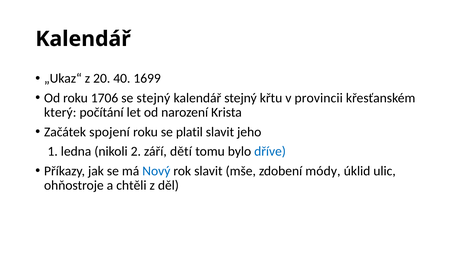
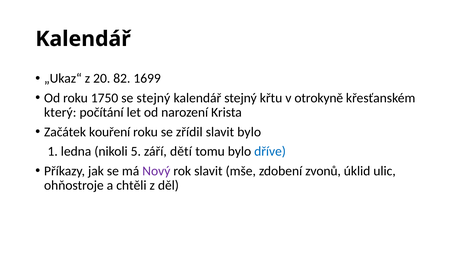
40: 40 -> 82
1706: 1706 -> 1750
provincii: provincii -> otrokyně
spojení: spojení -> kouření
platil: platil -> zřídil
slavit jeho: jeho -> bylo
2: 2 -> 5
Nový colour: blue -> purple
módy: módy -> zvonů
